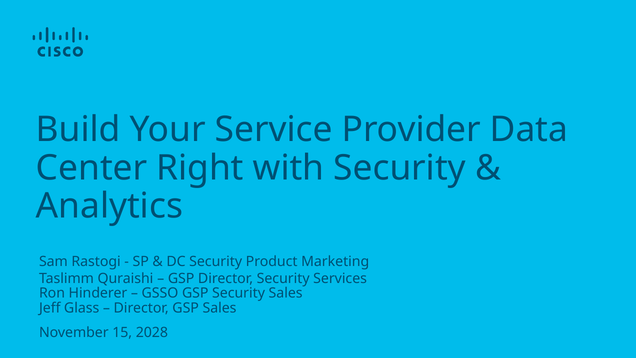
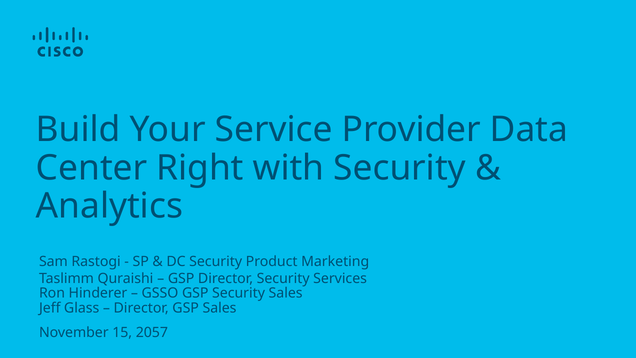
2028: 2028 -> 2057
